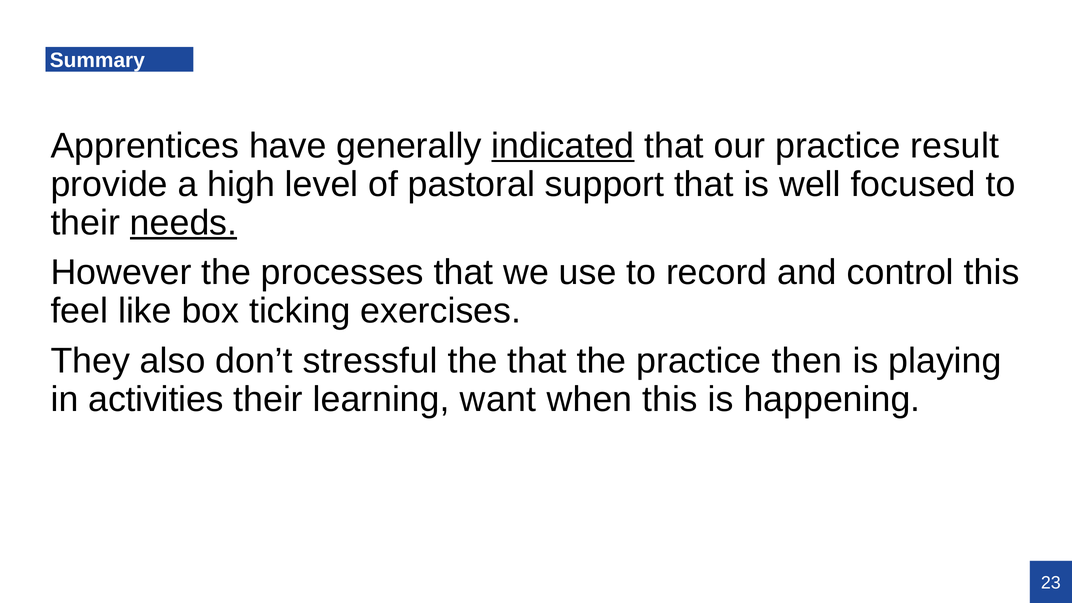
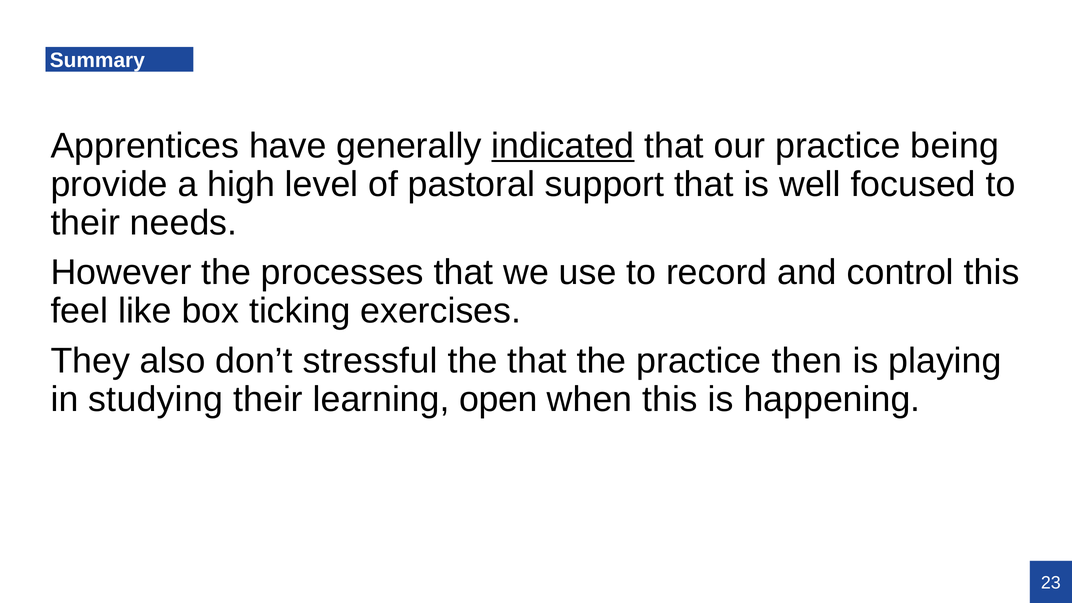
result: result -> being
needs underline: present -> none
activities: activities -> studying
want: want -> open
